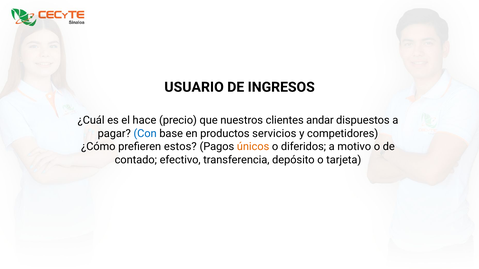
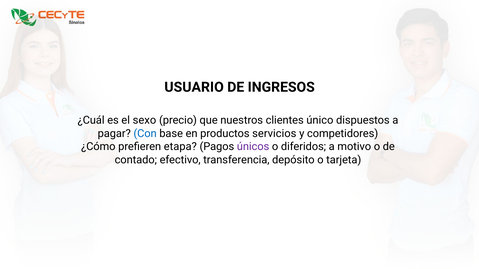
hace: hace -> sexo
andar: andar -> único
estos: estos -> etapa
únicos colour: orange -> purple
